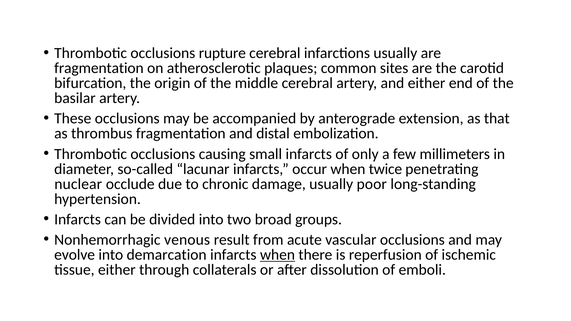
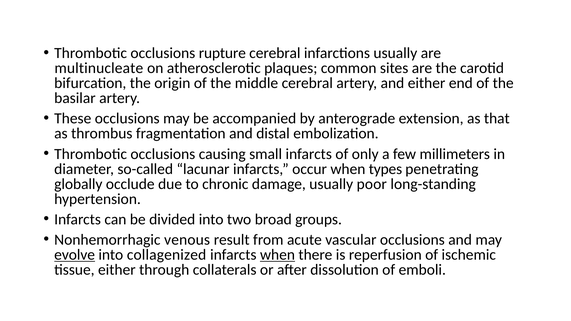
fragmentation at (99, 68): fragmentation -> multinucleate
twice: twice -> types
nuclear: nuclear -> globally
evolve underline: none -> present
demarcation: demarcation -> collagenized
